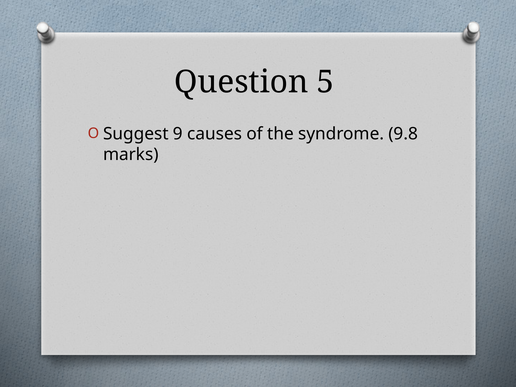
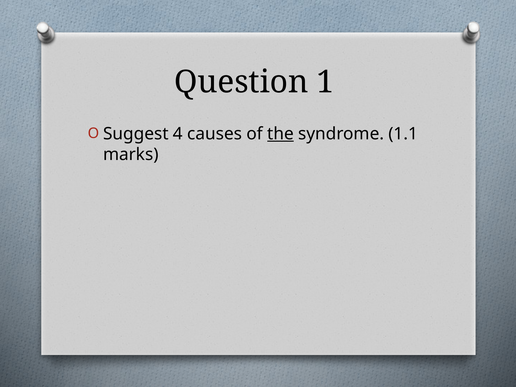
5: 5 -> 1
9: 9 -> 4
the underline: none -> present
9.8: 9.8 -> 1.1
